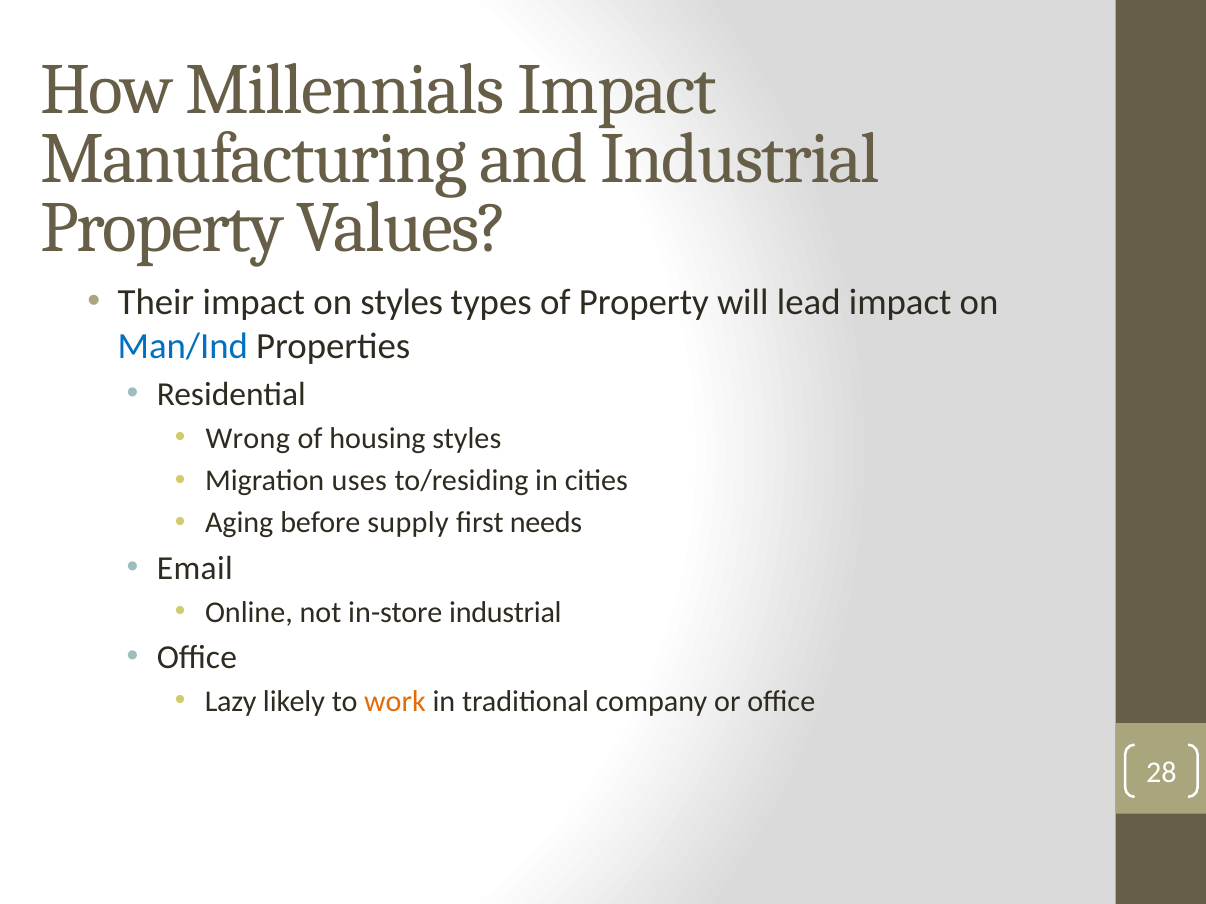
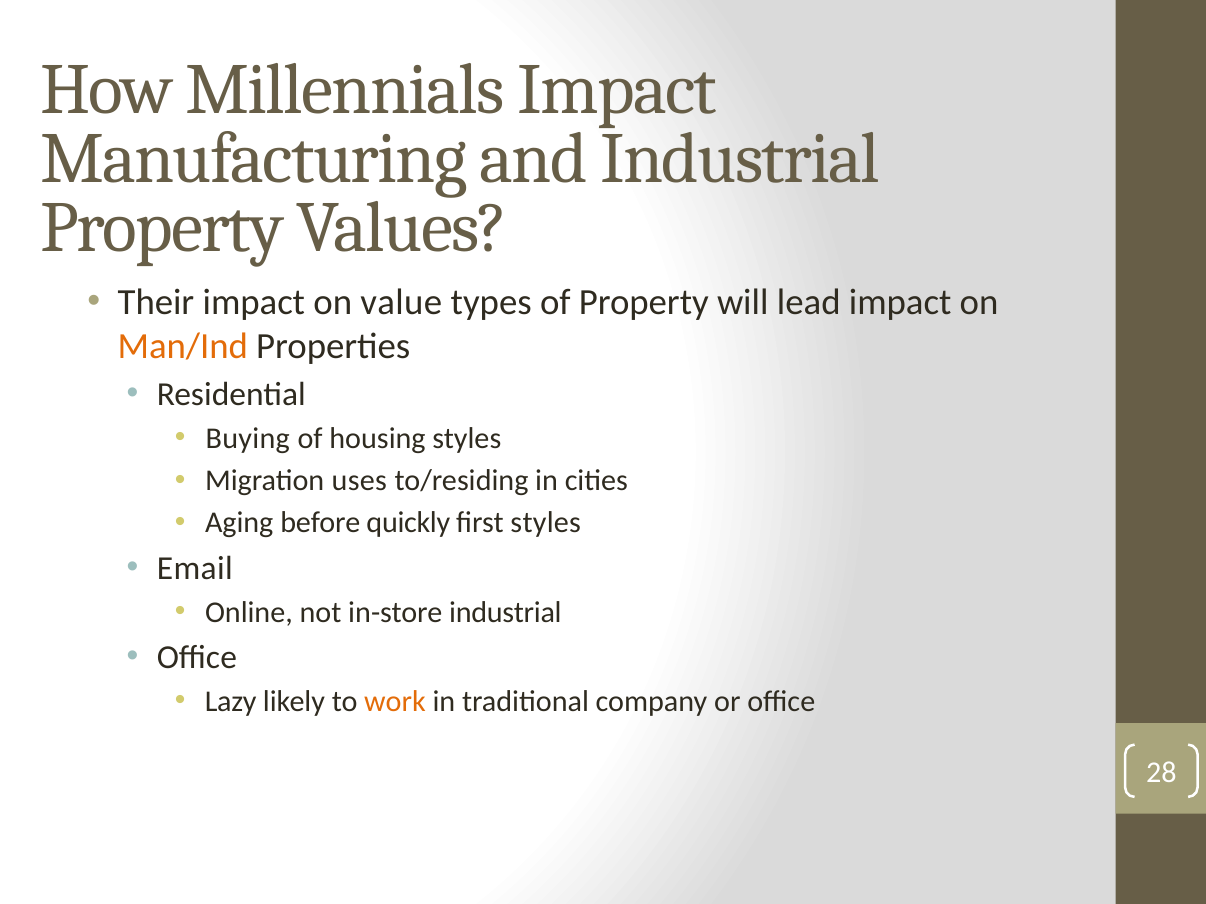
on styles: styles -> value
Man/Ind colour: blue -> orange
Wrong: Wrong -> Buying
supply: supply -> quickly
first needs: needs -> styles
